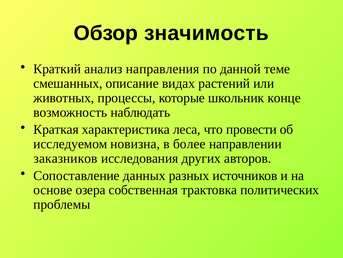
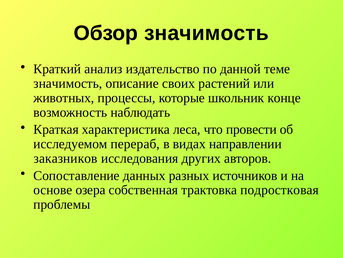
направления: направления -> издательство
смешанных at (68, 83): смешанных -> значимость
видах: видах -> своих
новизна: новизна -> перераб
более: более -> видах
политических: политических -> подростковая
